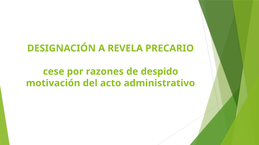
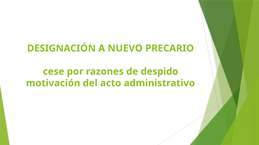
REVELA: REVELA -> NUEVO
